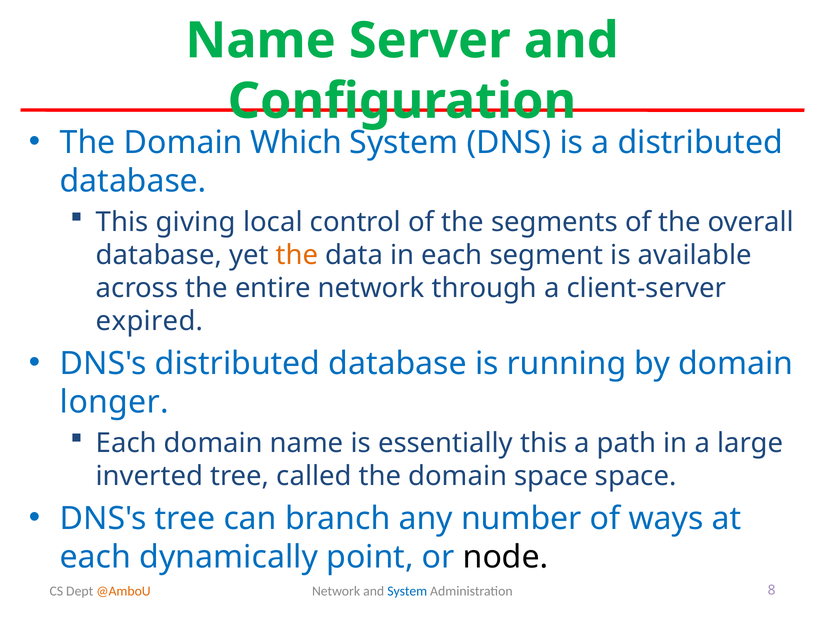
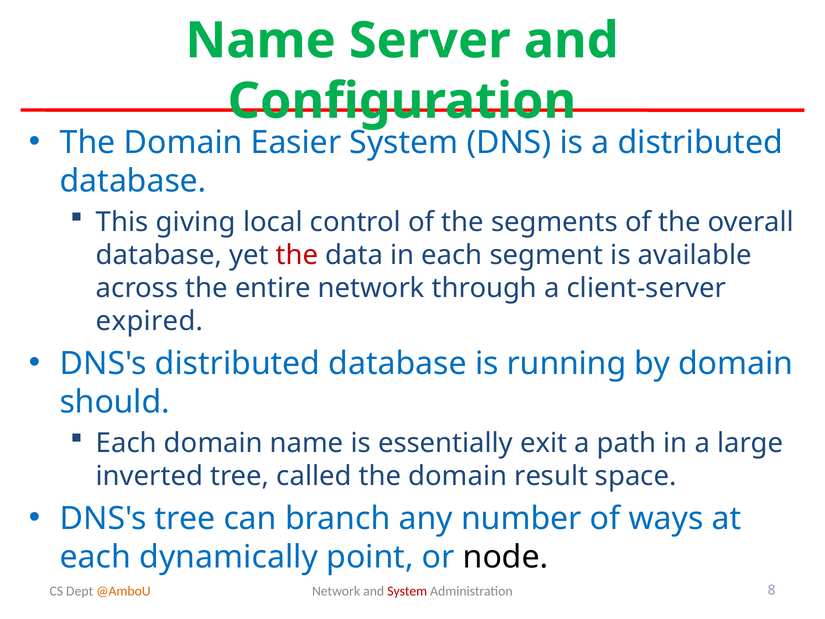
Which: Which -> Easier
the at (297, 255) colour: orange -> red
longer: longer -> should
essentially this: this -> exit
domain space: space -> result
System at (407, 591) colour: blue -> red
